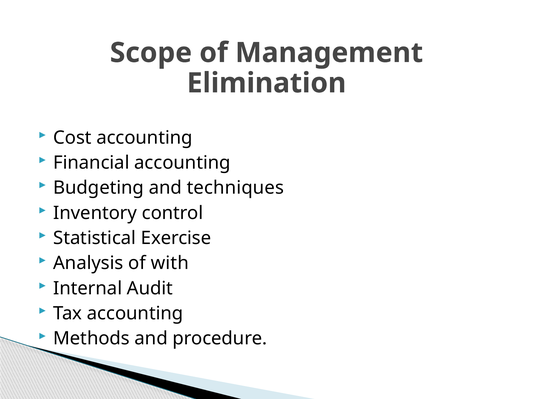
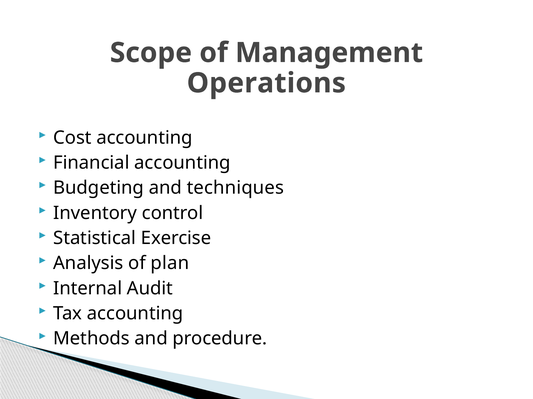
Elimination: Elimination -> Operations
with: with -> plan
